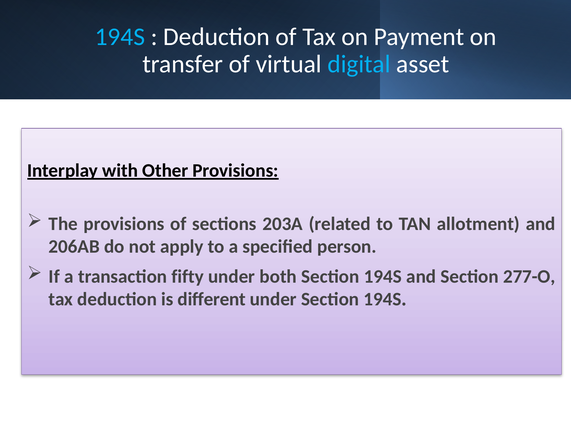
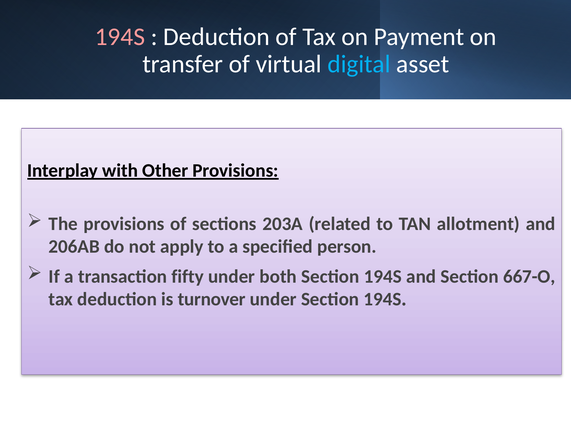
194S at (120, 37) colour: light blue -> pink
277-O: 277-O -> 667-O
different: different -> turnover
